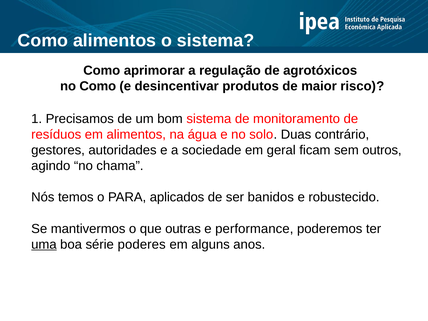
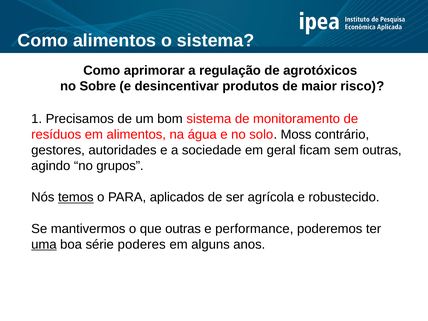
no Como: Como -> Sobre
Duas: Duas -> Moss
sem outros: outros -> outras
chama: chama -> grupos
temos underline: none -> present
banidos: banidos -> agrícola
